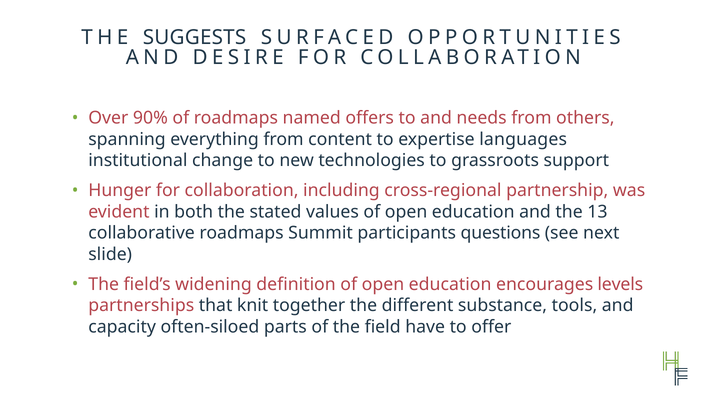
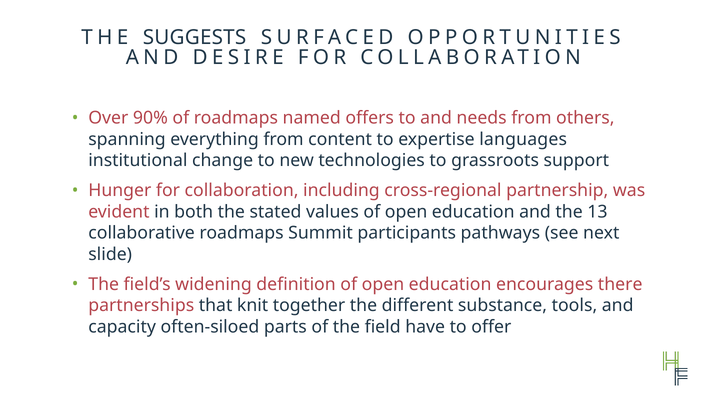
questions: questions -> pathways
levels: levels -> there
